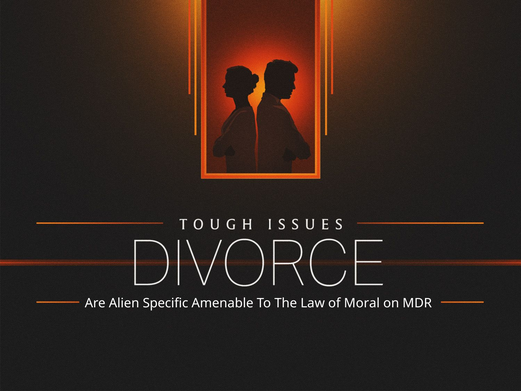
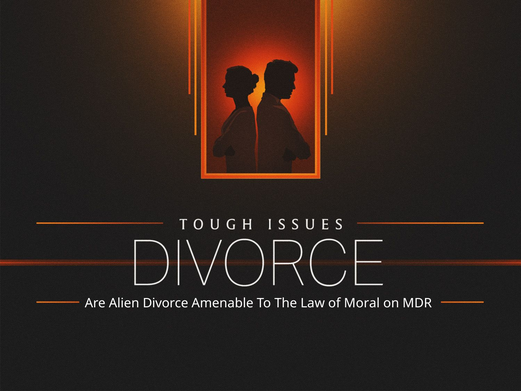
Specific: Specific -> Divorce
